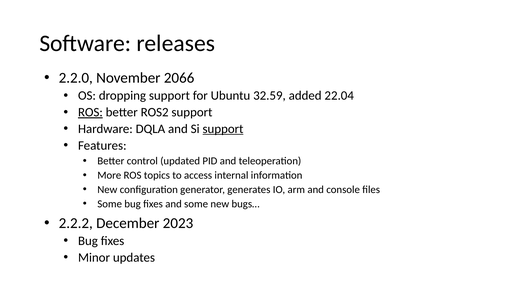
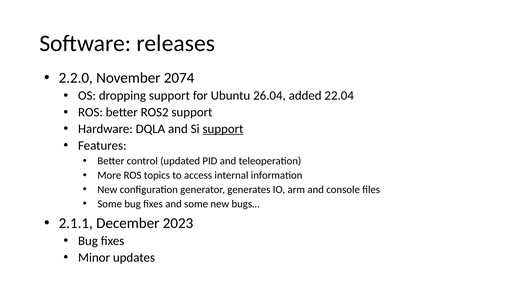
2066: 2066 -> 2074
32.59: 32.59 -> 26.04
ROS at (90, 112) underline: present -> none
2.2.2: 2.2.2 -> 2.1.1
